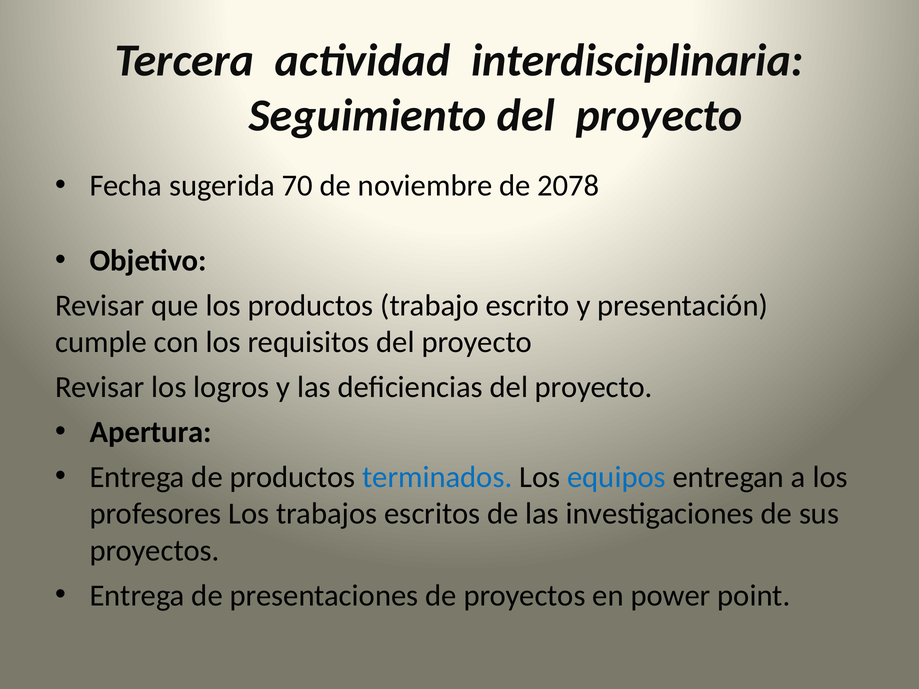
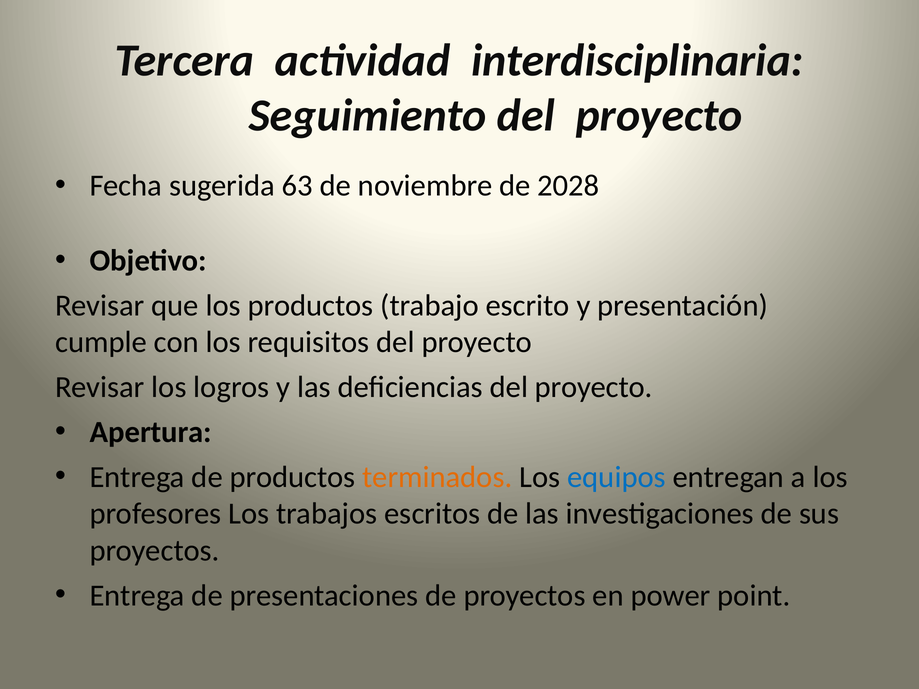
70: 70 -> 63
2078: 2078 -> 2028
terminados colour: blue -> orange
